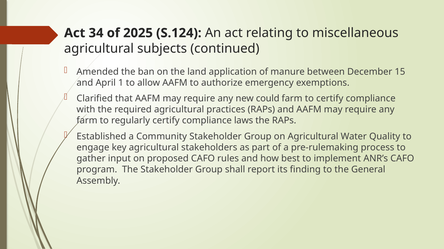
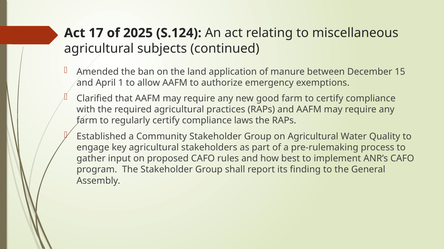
34: 34 -> 17
could: could -> good
